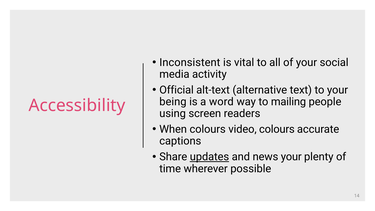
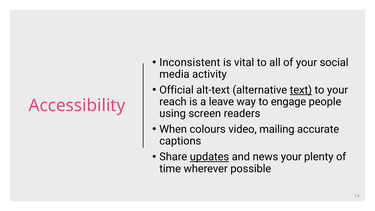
text underline: none -> present
being: being -> reach
word: word -> leave
mailing: mailing -> engage
video colours: colours -> mailing
